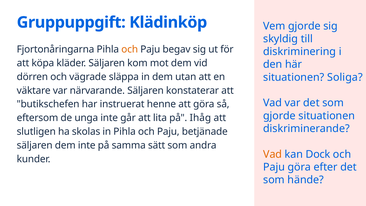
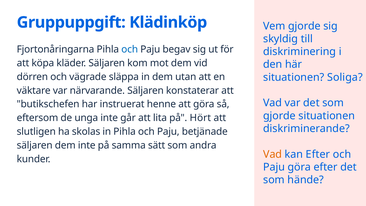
och at (130, 49) colour: orange -> blue
Ihåg: Ihåg -> Hört
kan Dock: Dock -> Efter
